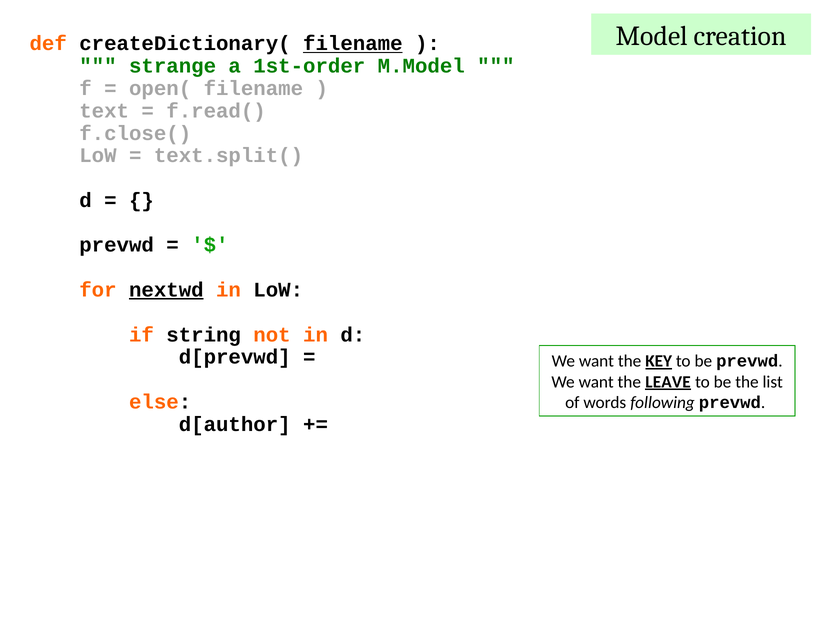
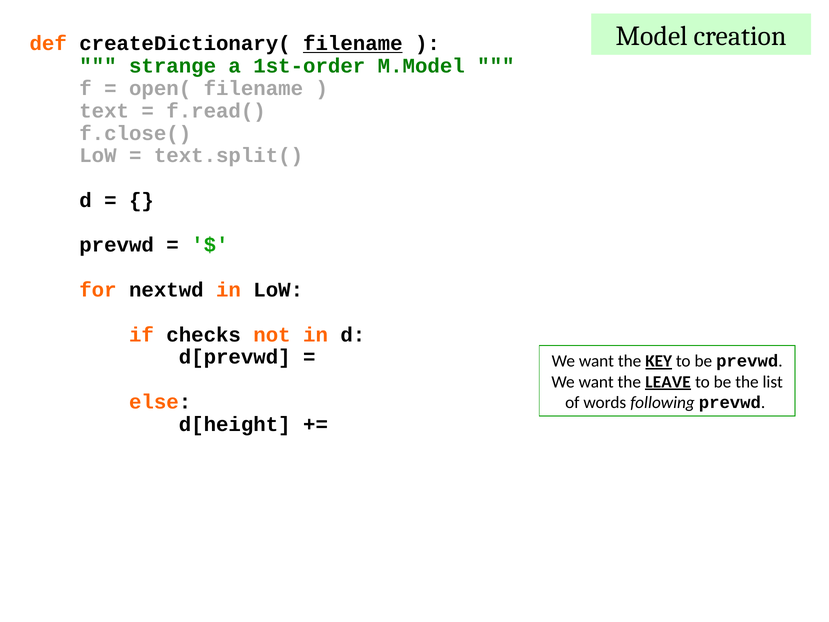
nextwd underline: present -> none
string: string -> checks
d[author: d[author -> d[height
